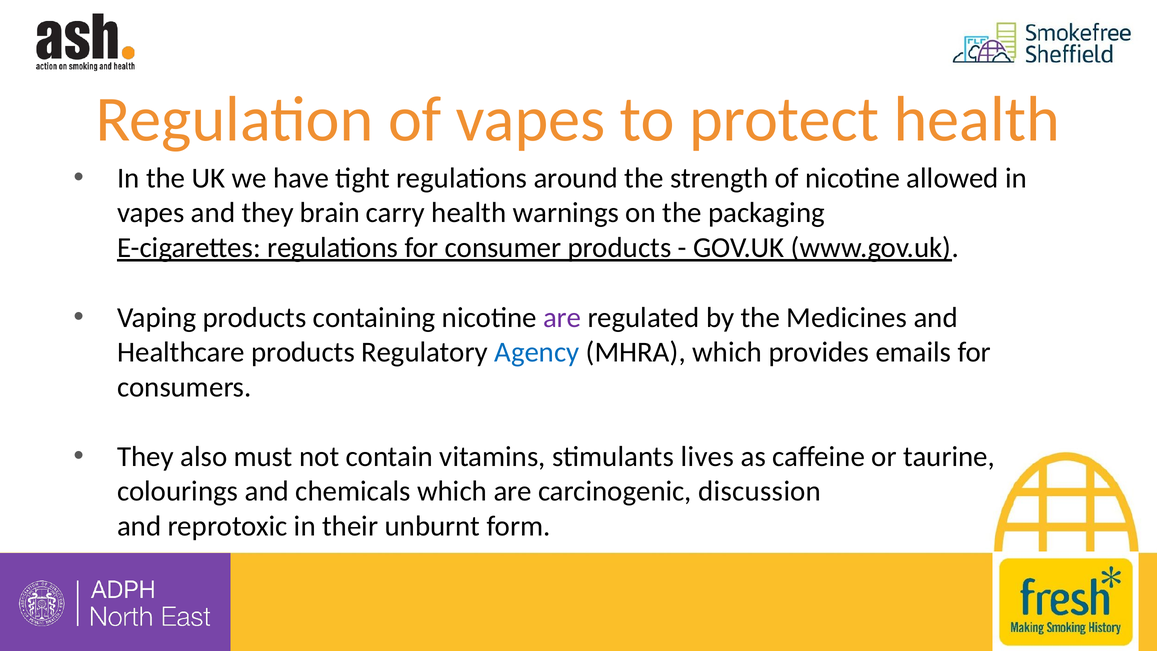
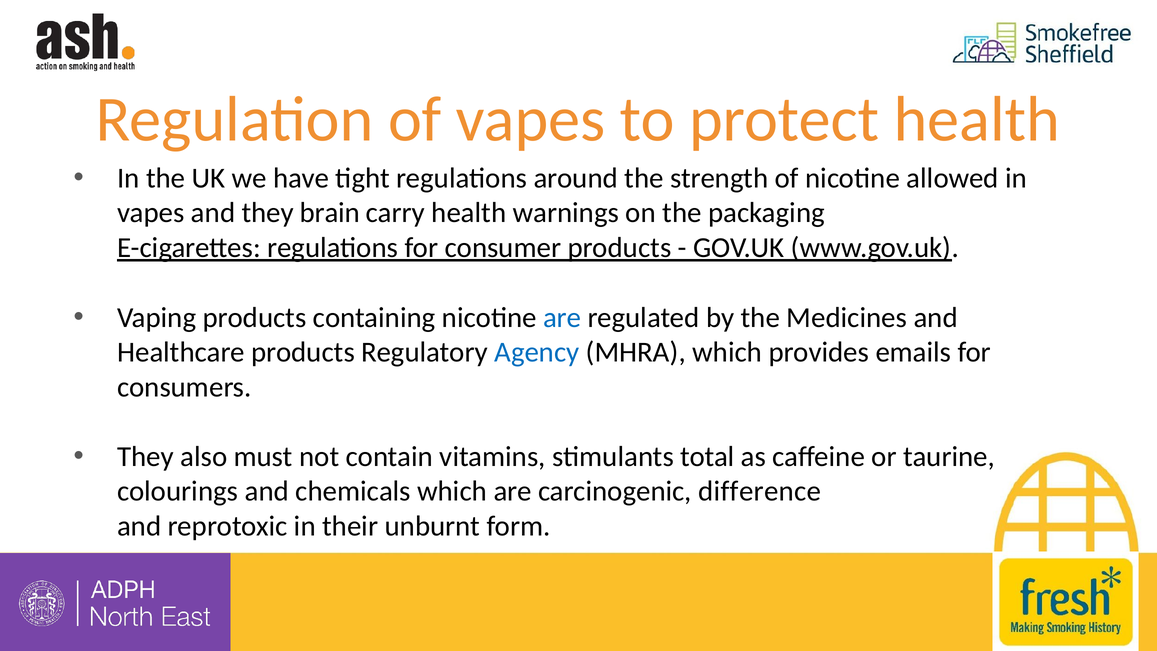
are at (562, 318) colour: purple -> blue
lives: lives -> total
discussion: discussion -> difference
